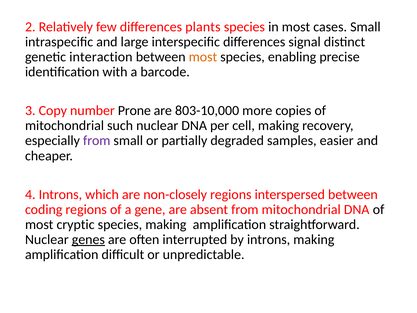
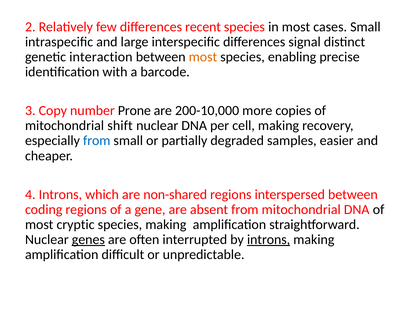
plants: plants -> recent
803-10,000: 803-10,000 -> 200-10,000
such: such -> shift
from at (97, 141) colour: purple -> blue
non-closely: non-closely -> non-shared
introns at (269, 239) underline: none -> present
